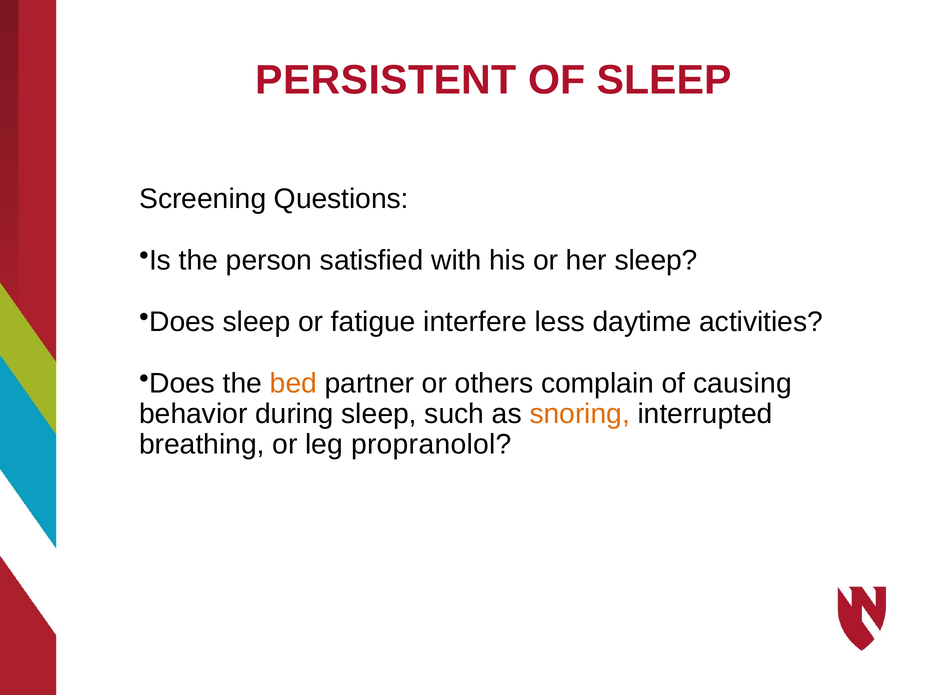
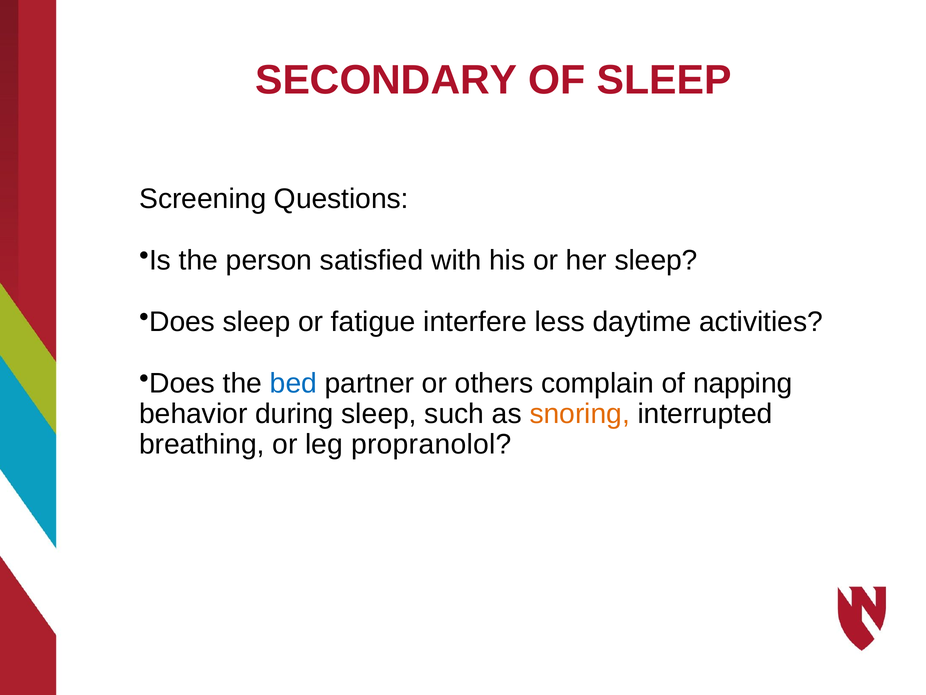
PERSISTENT: PERSISTENT -> SECONDARY
bed colour: orange -> blue
causing: causing -> napping
